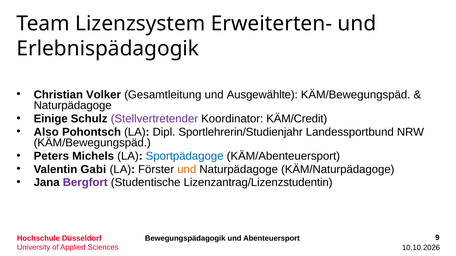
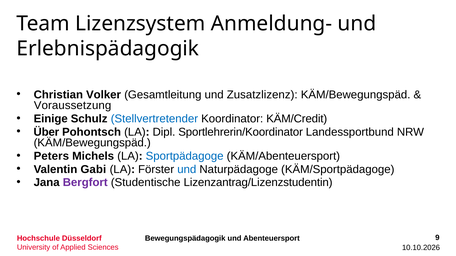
Erweiterten-: Erweiterten- -> Anmeldung-
Ausgewählte: Ausgewählte -> Zusatzlizenz
Naturpädagoge at (73, 106): Naturpädagoge -> Voraussetzung
Stellvertretender colour: purple -> blue
Also: Also -> Über
Sportlehrerin/Studienjahr: Sportlehrerin/Studienjahr -> Sportlehrerin/Koordinator
und at (187, 170) colour: orange -> blue
KÄM/Naturpädagoge: KÄM/Naturpädagoge -> KÄM/Sportpädagoge
